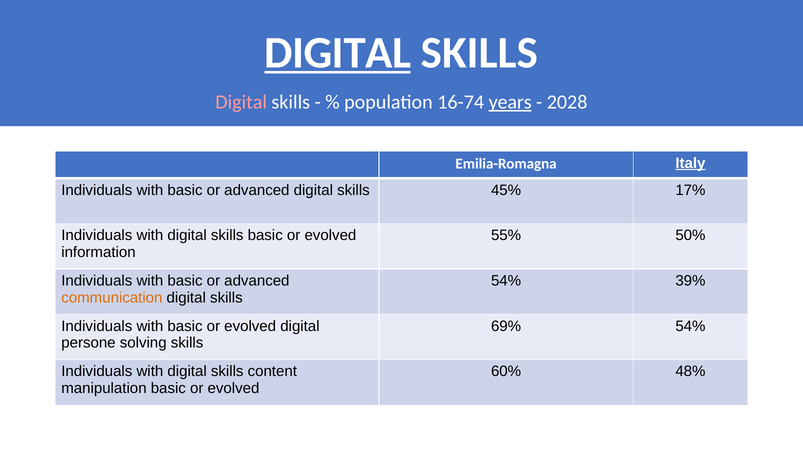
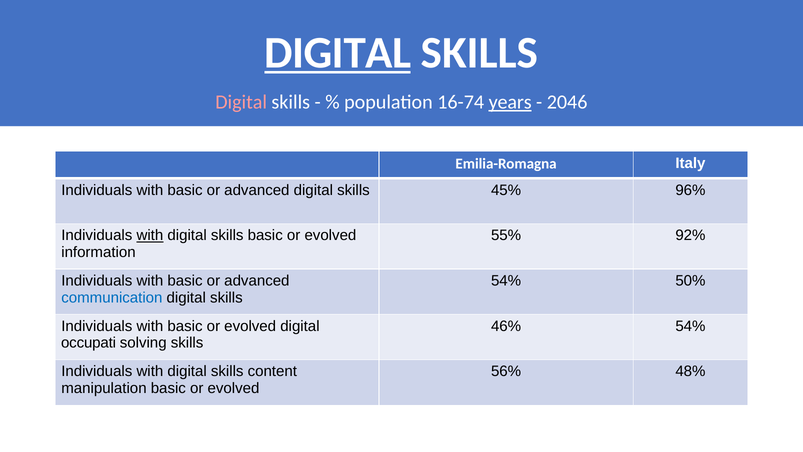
2028: 2028 -> 2046
Italy underline: present -> none
17%: 17% -> 96%
with at (150, 235) underline: none -> present
50%: 50% -> 92%
39%: 39% -> 50%
communication colour: orange -> blue
69%: 69% -> 46%
persone: persone -> occupati
60%: 60% -> 56%
